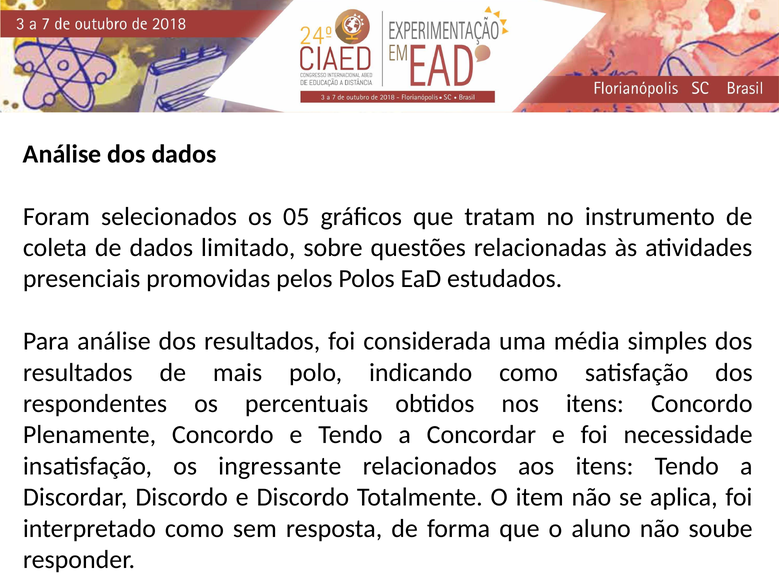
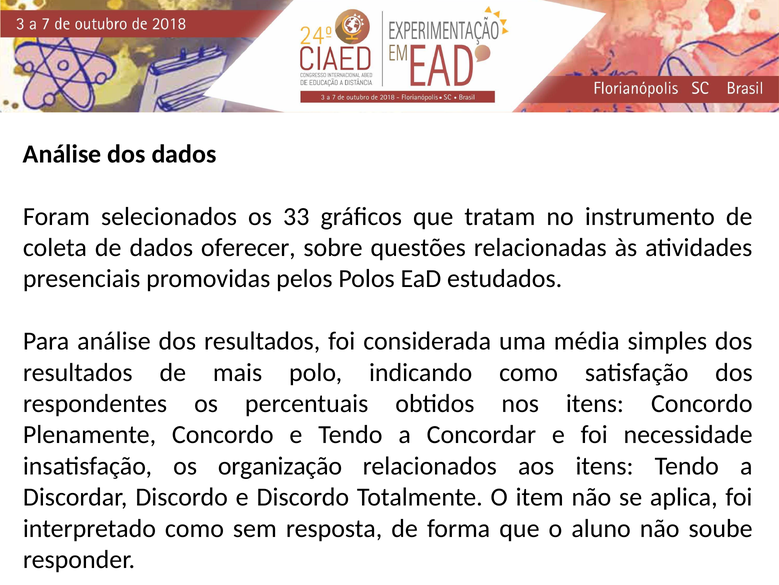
05: 05 -> 33
limitado: limitado -> oferecer
ingressante: ingressante -> organização
